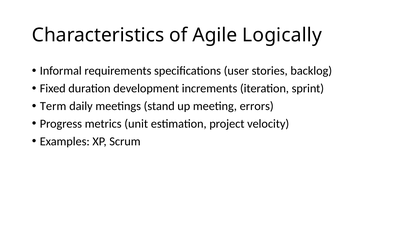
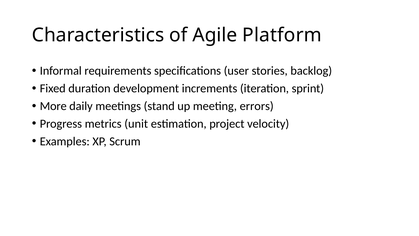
Logically: Logically -> Platform
Term: Term -> More
